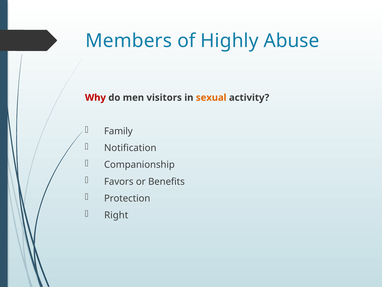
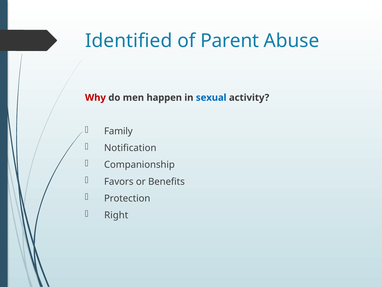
Members: Members -> Identified
Highly: Highly -> Parent
visitors: visitors -> happen
sexual colour: orange -> blue
